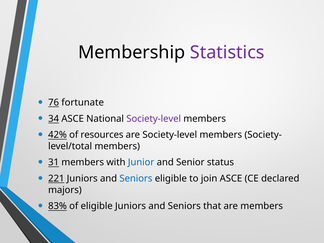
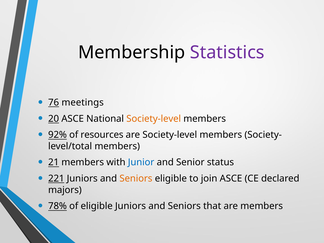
fortunate: fortunate -> meetings
34: 34 -> 20
Society-level at (154, 119) colour: purple -> orange
42%: 42% -> 92%
31: 31 -> 21
Seniors at (136, 179) colour: blue -> orange
83%: 83% -> 78%
